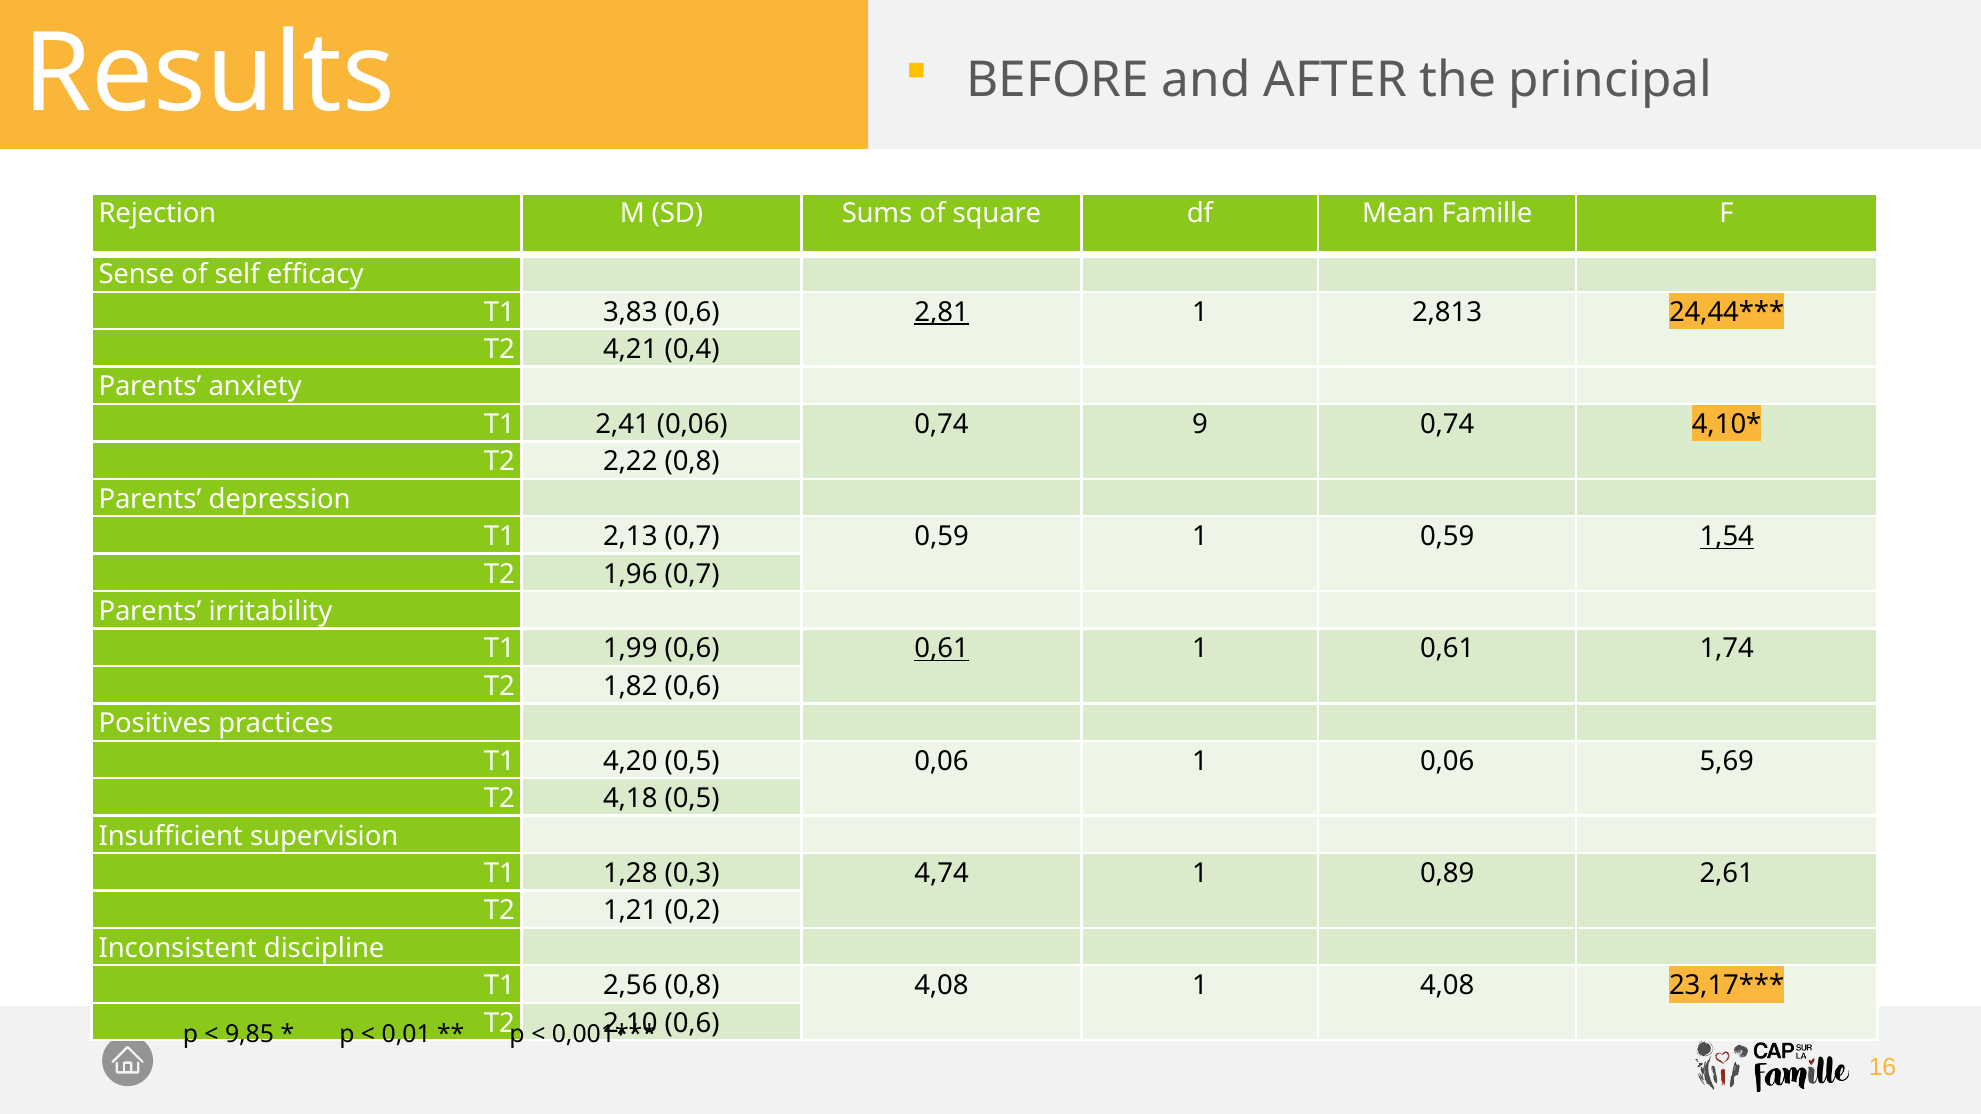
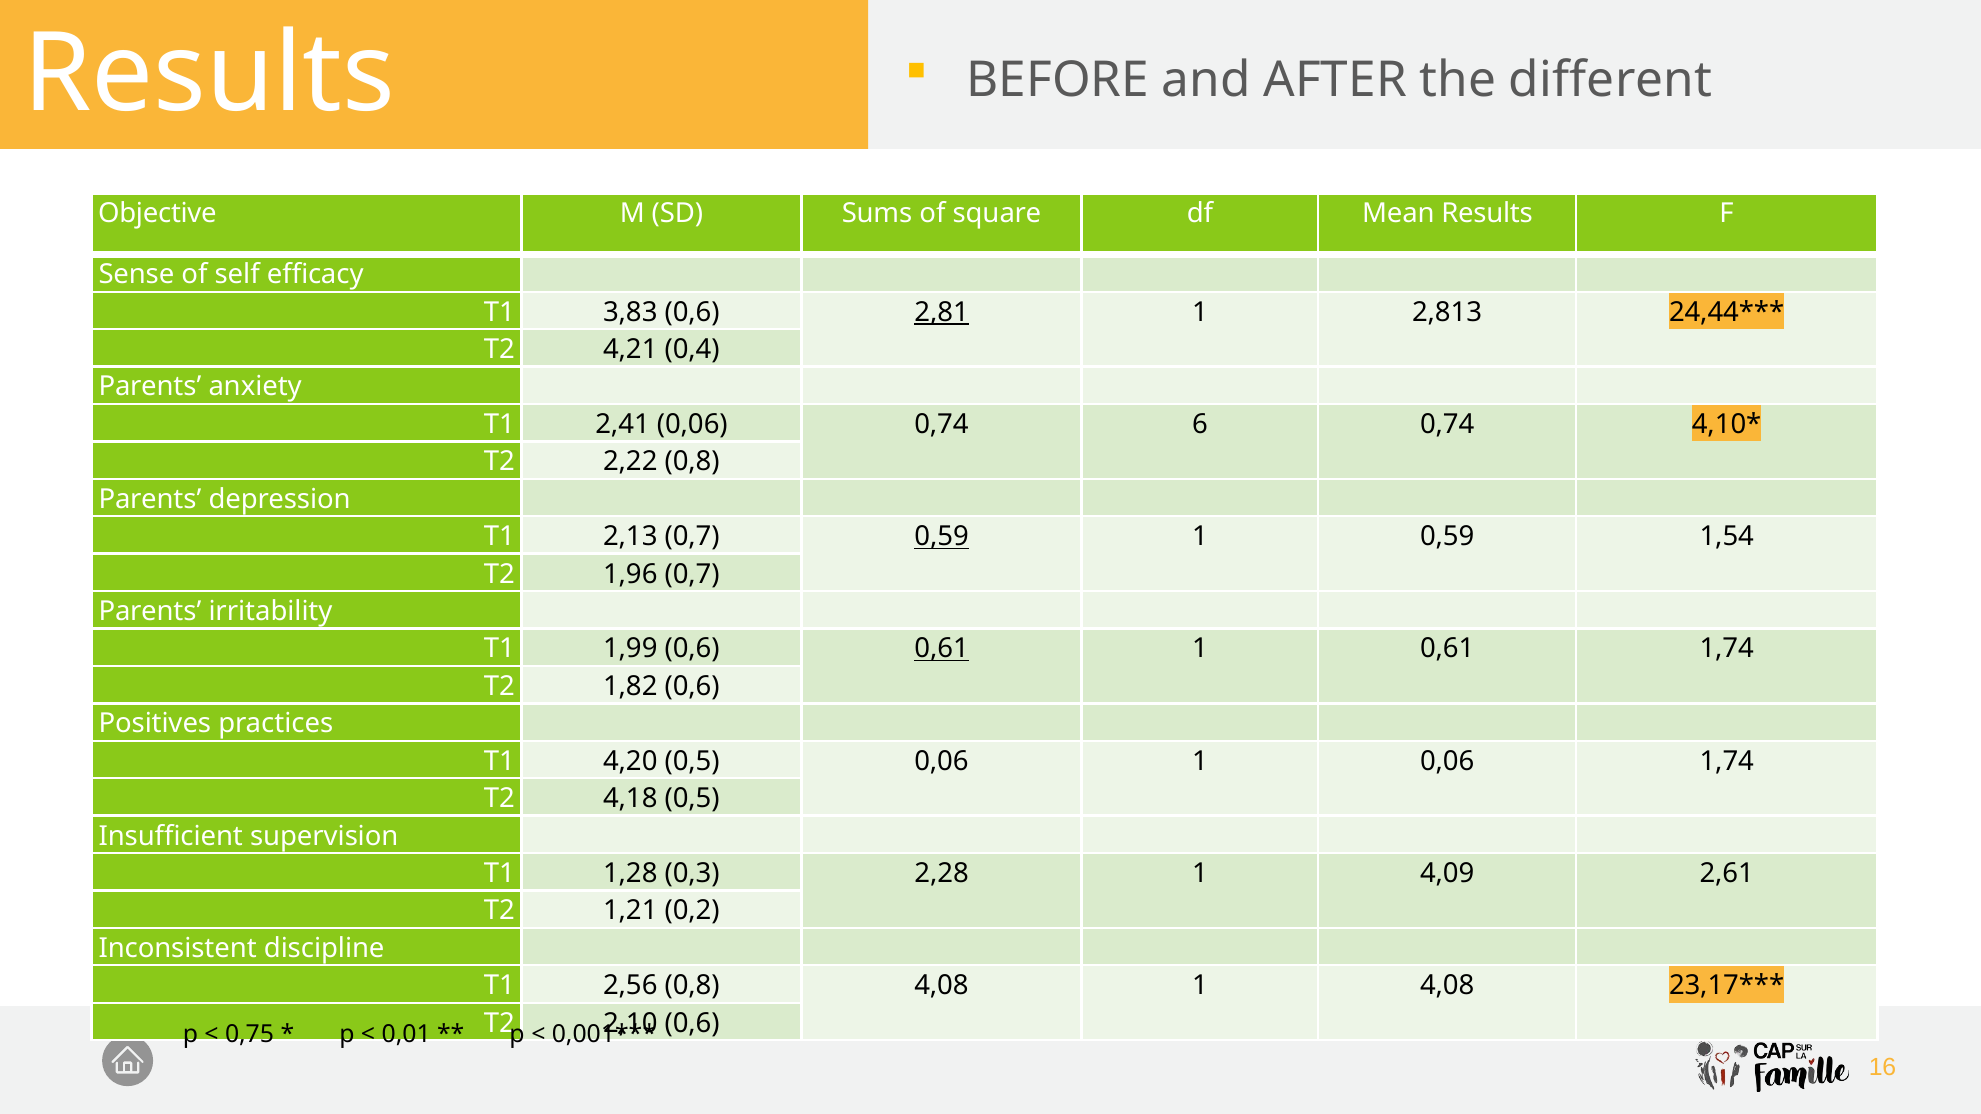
principal: principal -> different
Rejection: Rejection -> Objective
Mean Famille: Famille -> Results
9: 9 -> 6
0,59 at (942, 537) underline: none -> present
1,54 underline: present -> none
0,06 5,69: 5,69 -> 1,74
4,74: 4,74 -> 2,28
0,89: 0,89 -> 4,09
9,85: 9,85 -> 0,75
